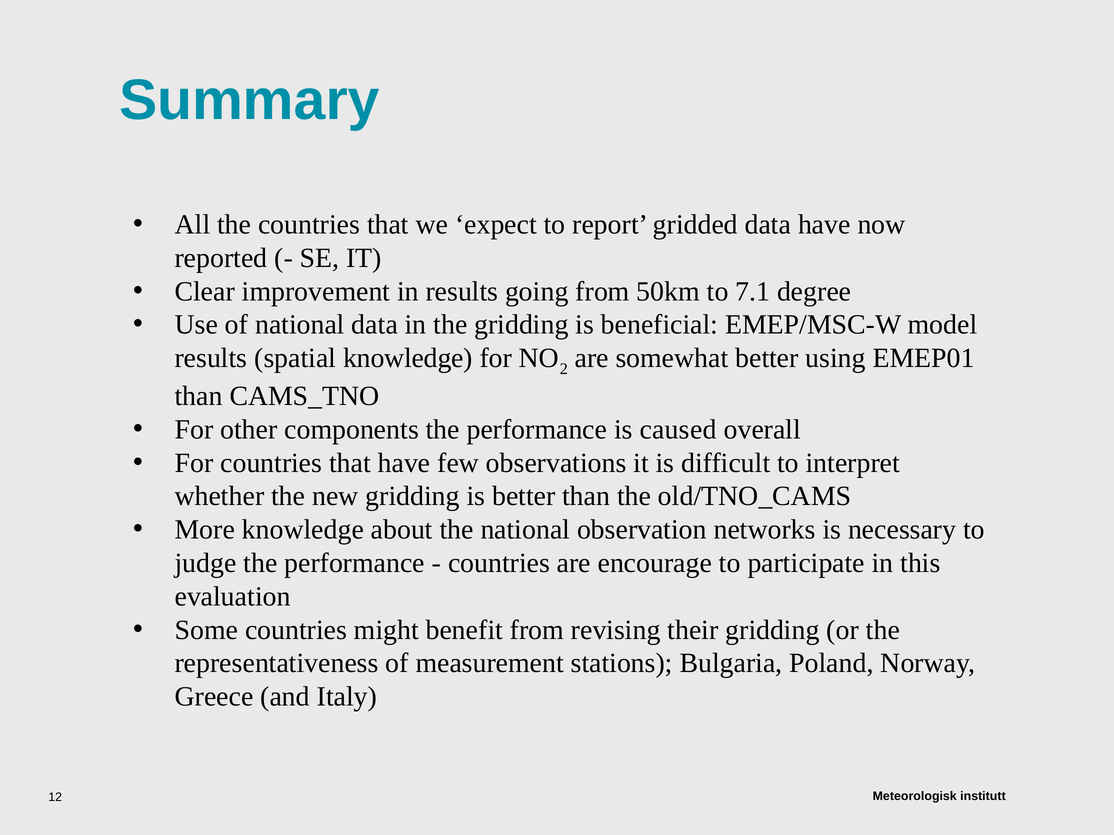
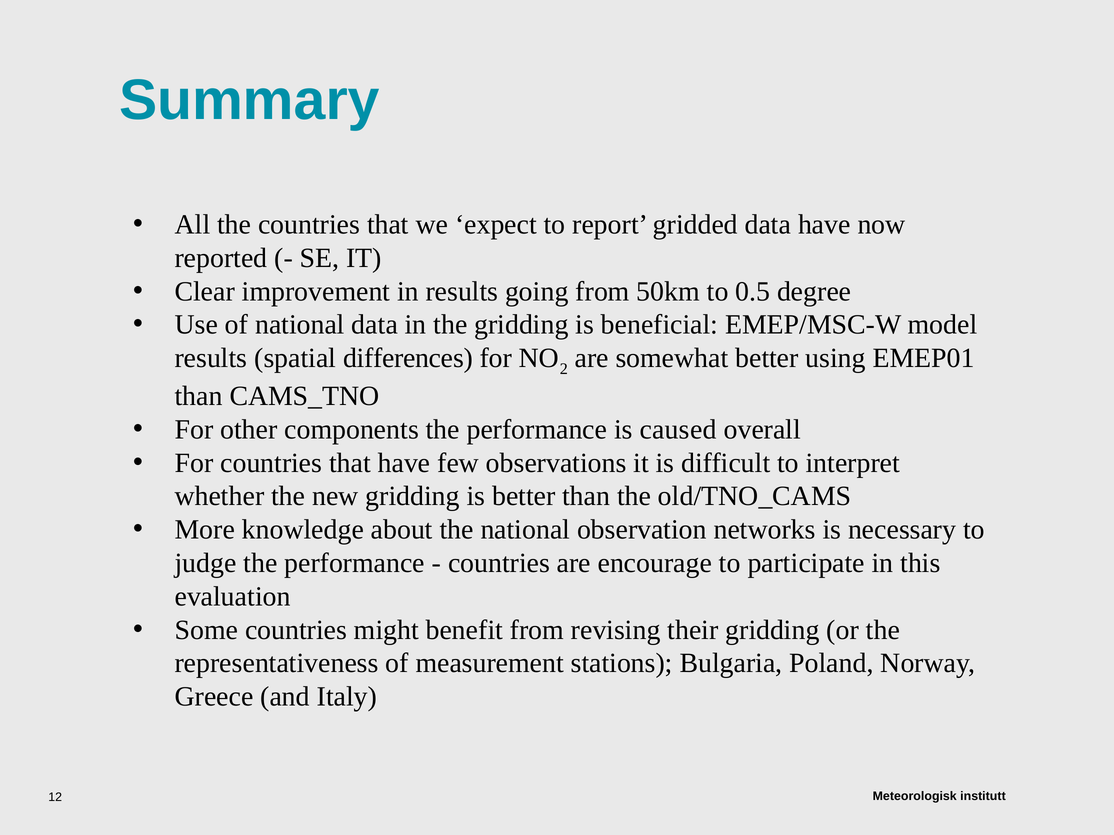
7.1: 7.1 -> 0.5
spatial knowledge: knowledge -> differences
